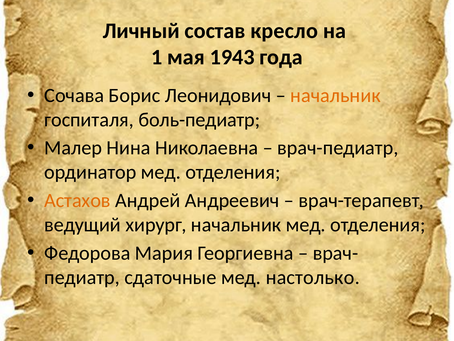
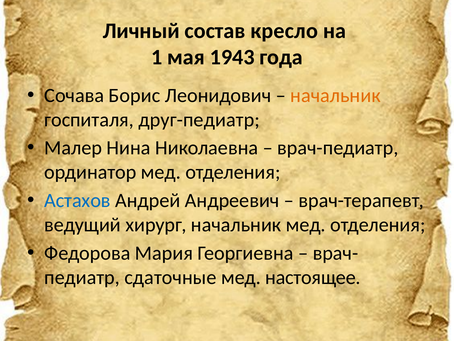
боль-педиатр: боль-педиатр -> друг-педиатр
Астахов colour: orange -> blue
настолько: настолько -> настоящее
